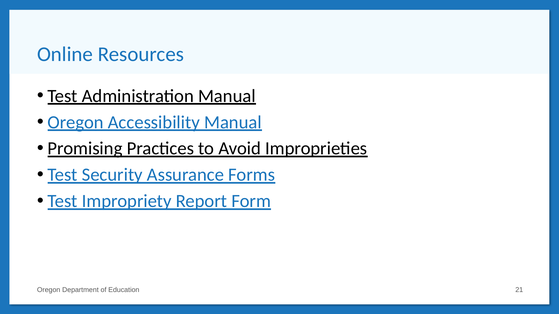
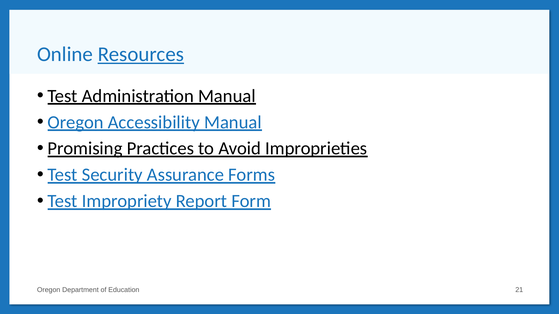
Resources underline: none -> present
